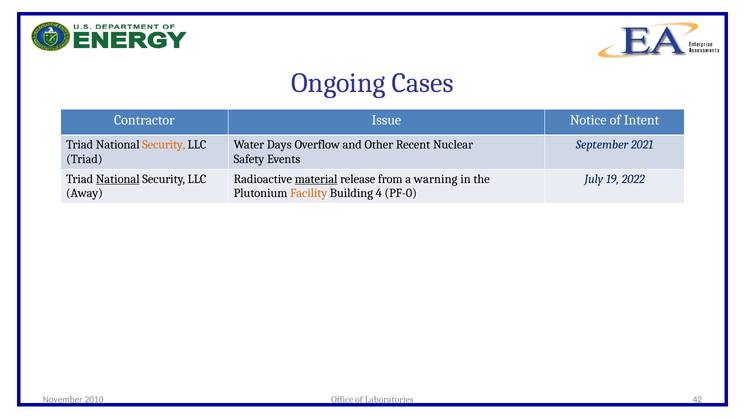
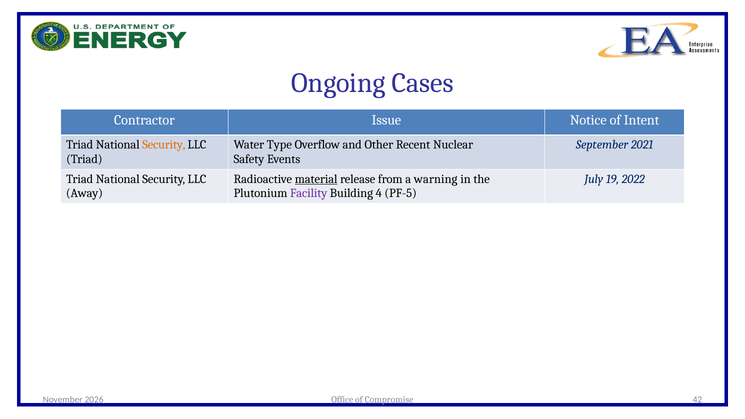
Days: Days -> Type
National at (118, 179) underline: present -> none
Facility colour: orange -> purple
PF-0: PF-0 -> PF-5
Laboratories: Laboratories -> Compromise
2010: 2010 -> 2026
